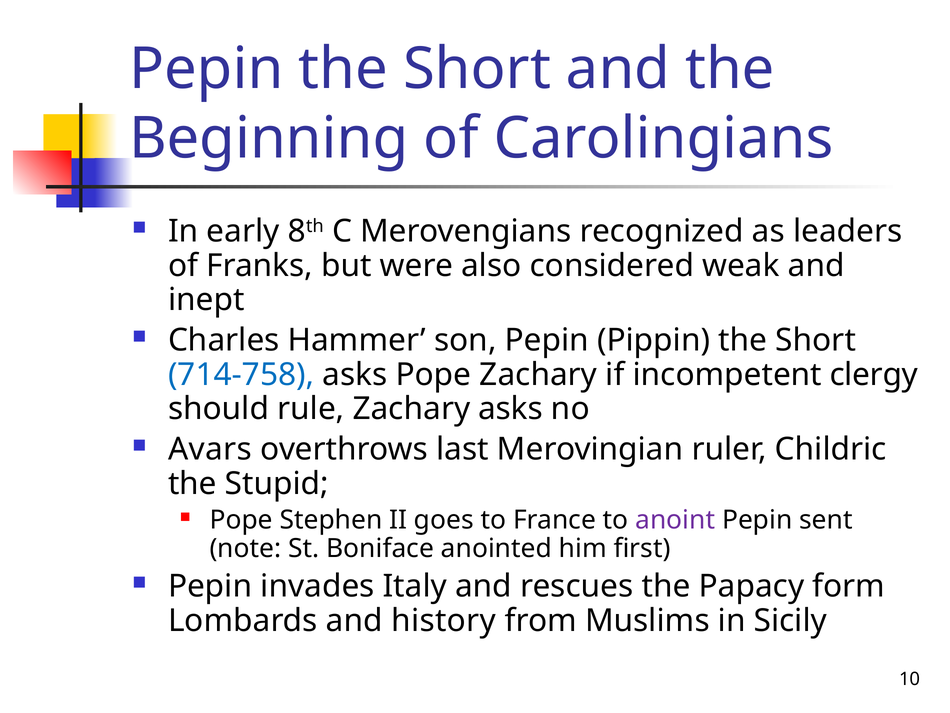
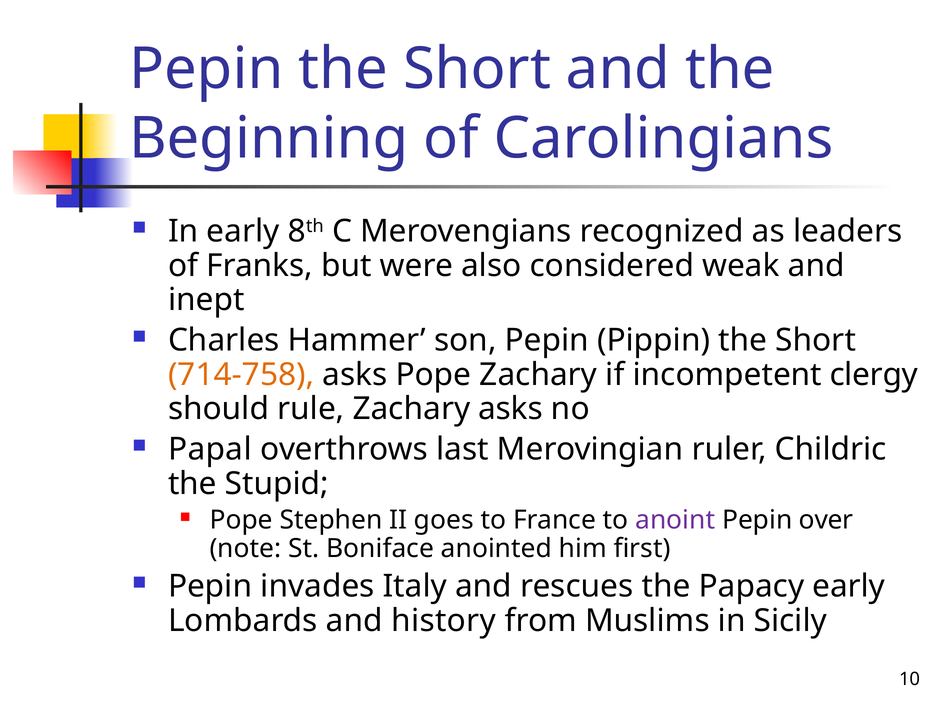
714-758 colour: blue -> orange
Avars: Avars -> Papal
sent: sent -> over
Papacy form: form -> early
